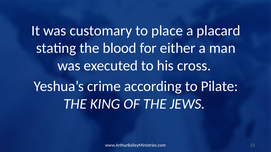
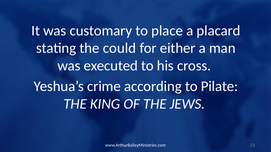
blood: blood -> could
